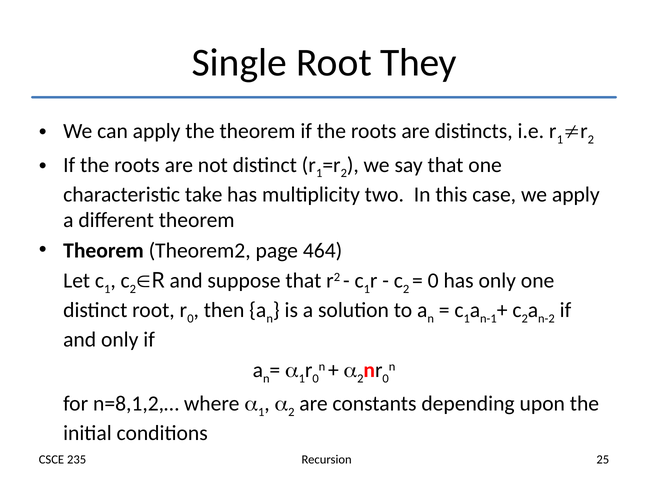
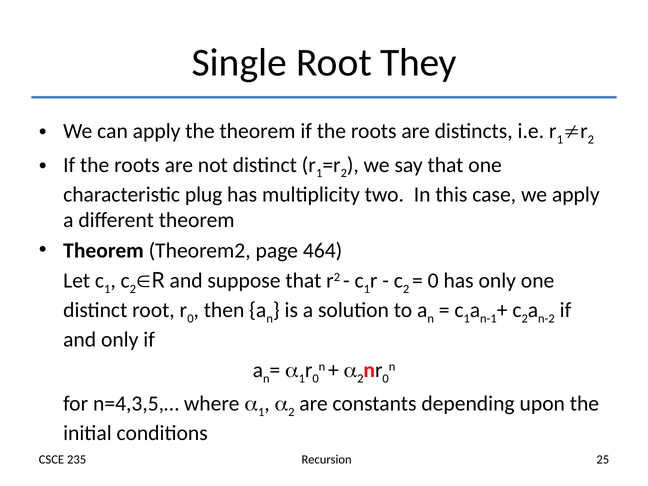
take: take -> plug
n=8,1,2,…: n=8,1,2,… -> n=4,3,5,…
